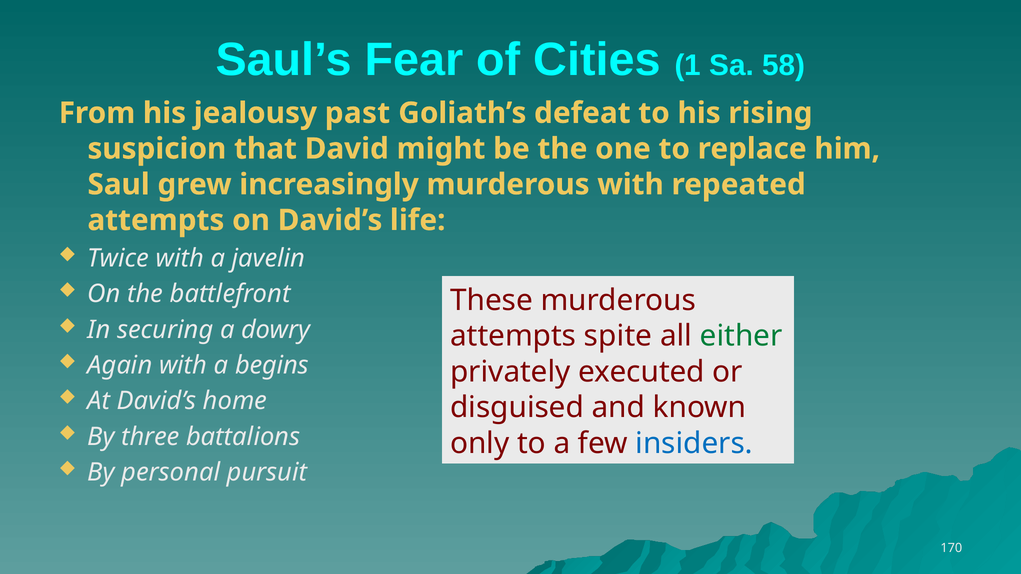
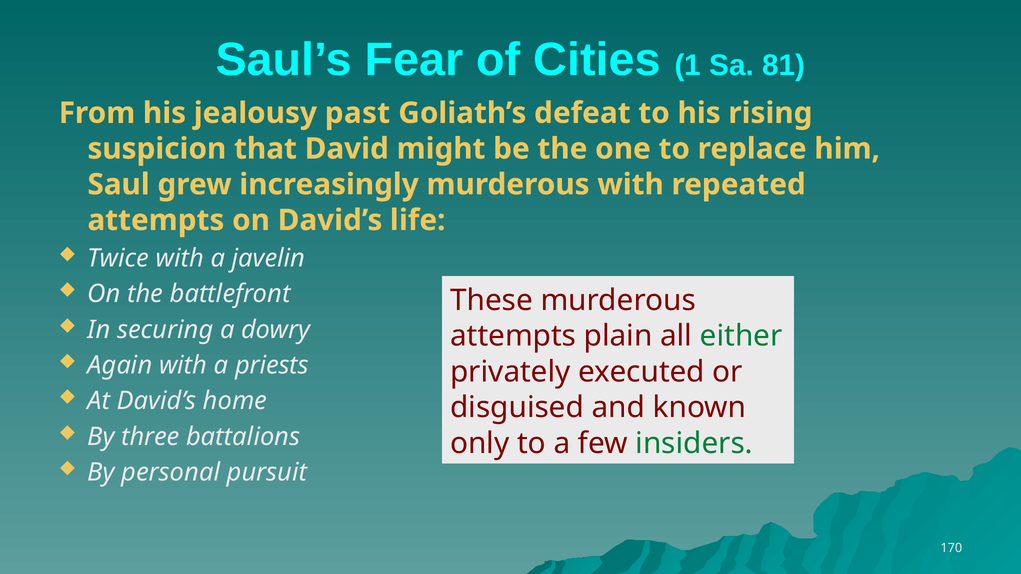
58: 58 -> 81
spite: spite -> plain
begins: begins -> priests
insiders colour: blue -> green
